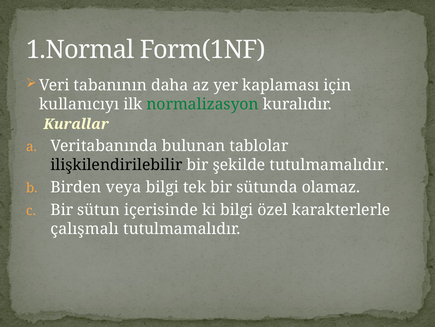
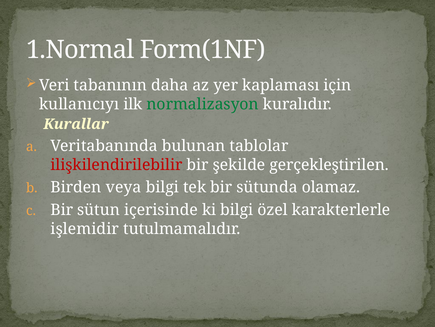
ilişkilendirilebilir colour: black -> red
şekilde tutulmamalıdır: tutulmamalıdır -> gerçekleştirilen
çalışmalı: çalışmalı -> işlemidir
